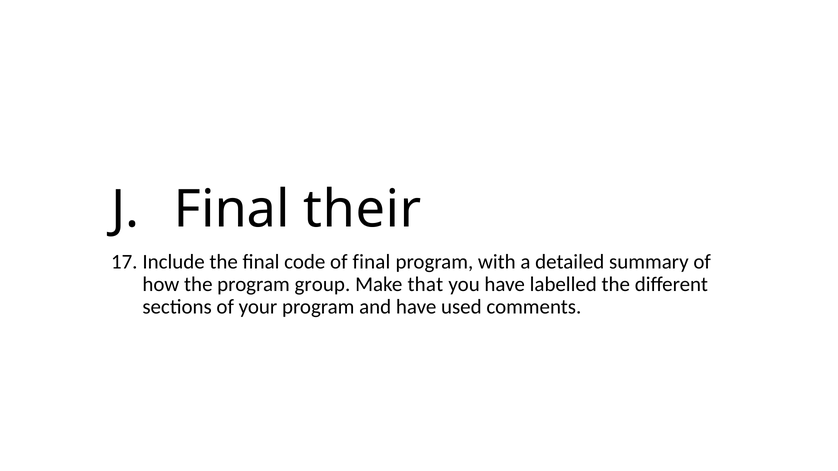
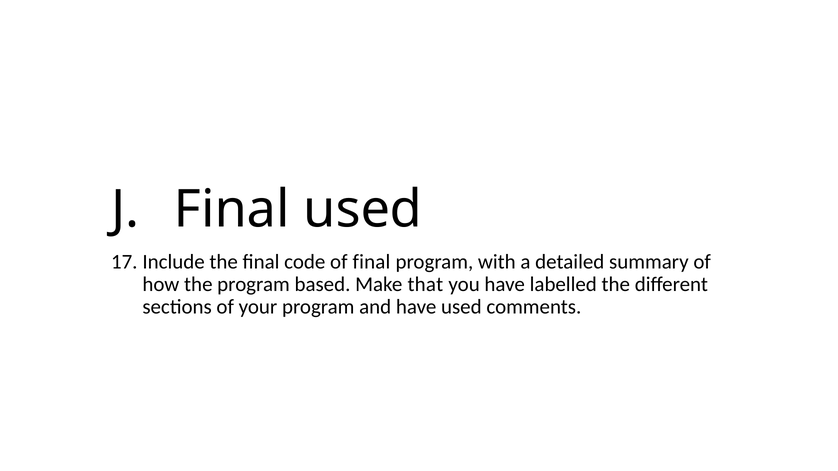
Final their: their -> used
group: group -> based
